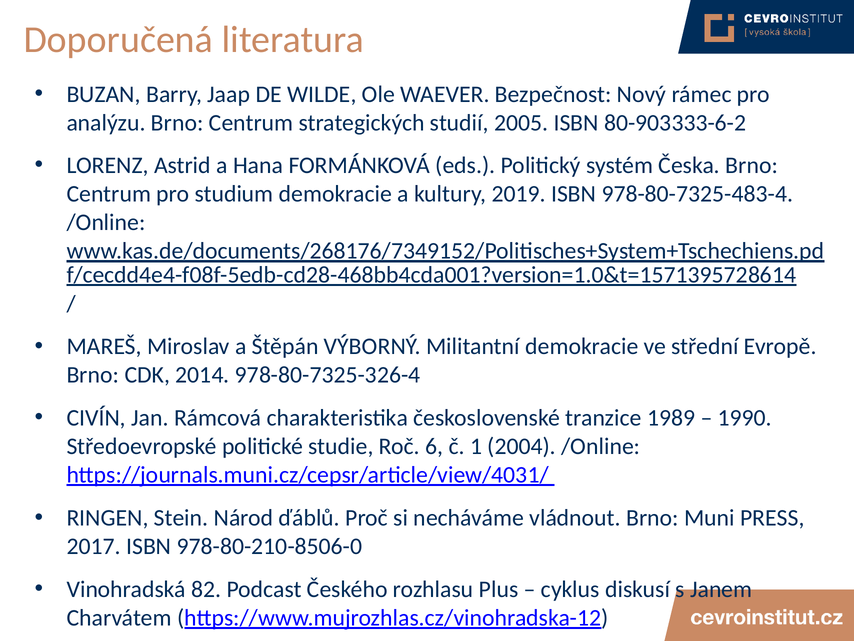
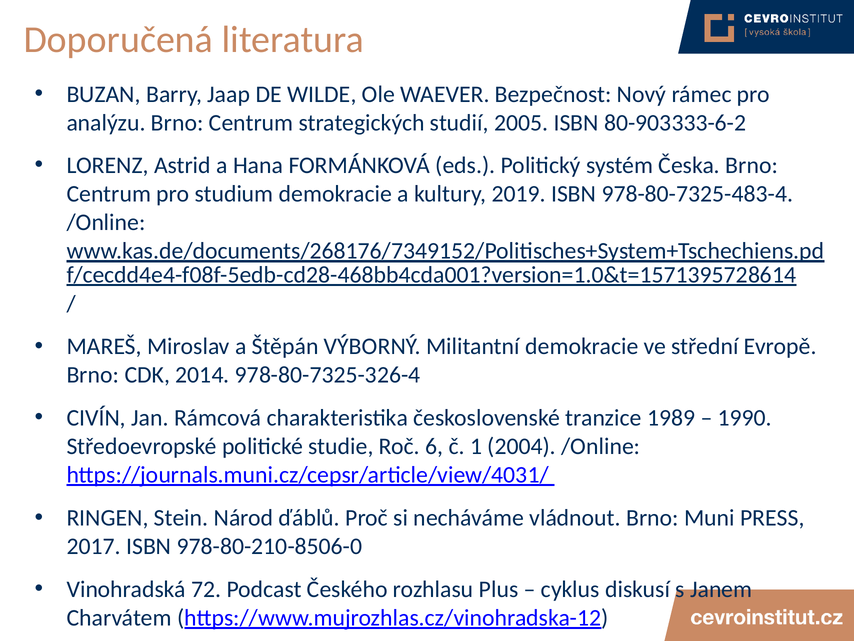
82: 82 -> 72
